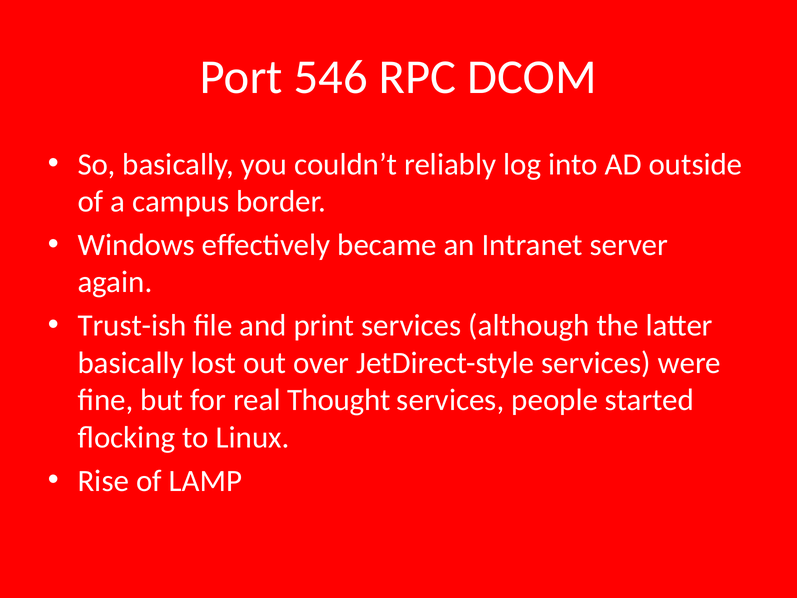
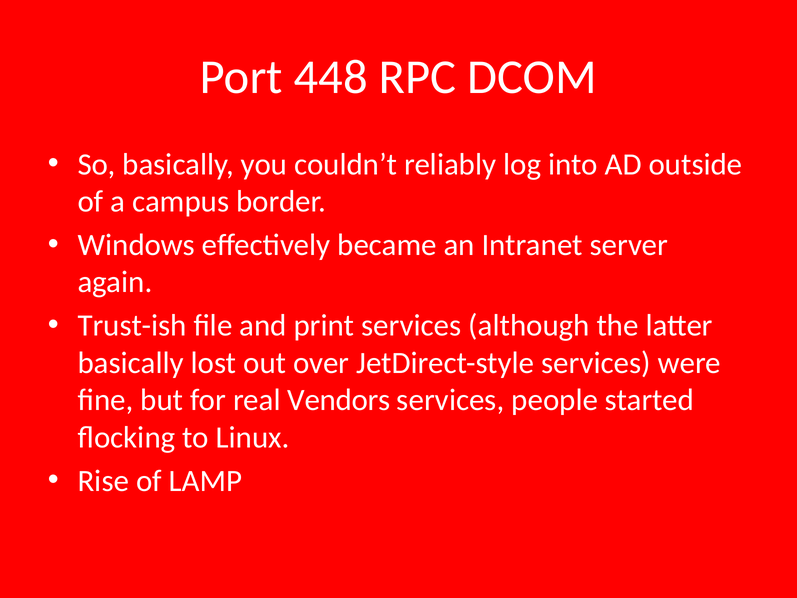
546: 546 -> 448
Thought: Thought -> Vendors
